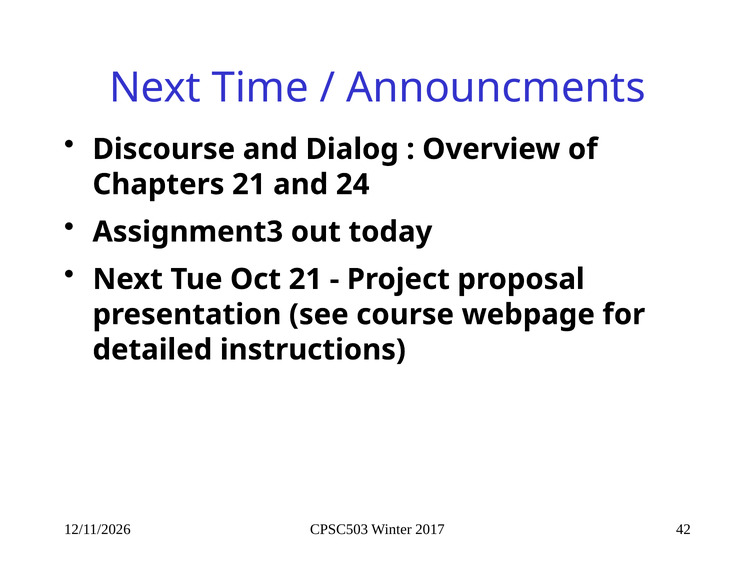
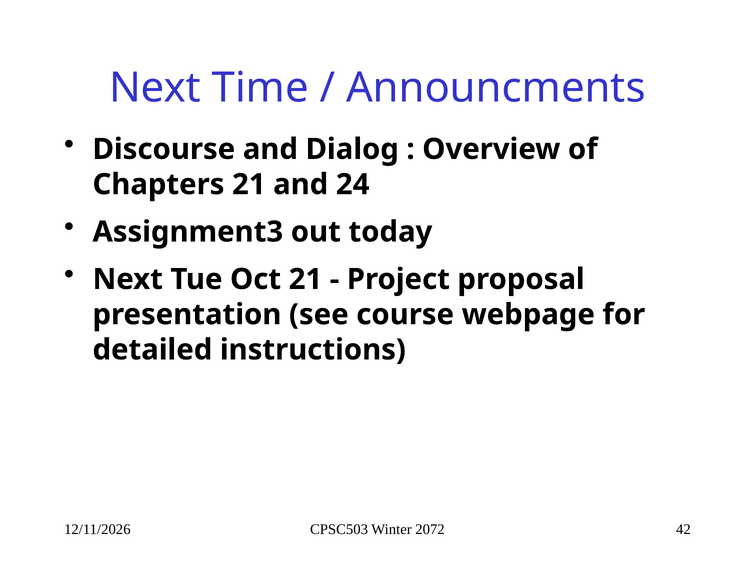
2017: 2017 -> 2072
